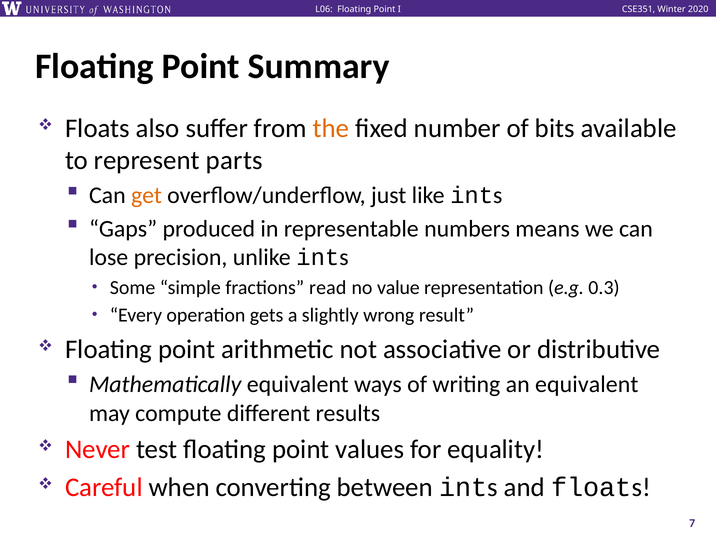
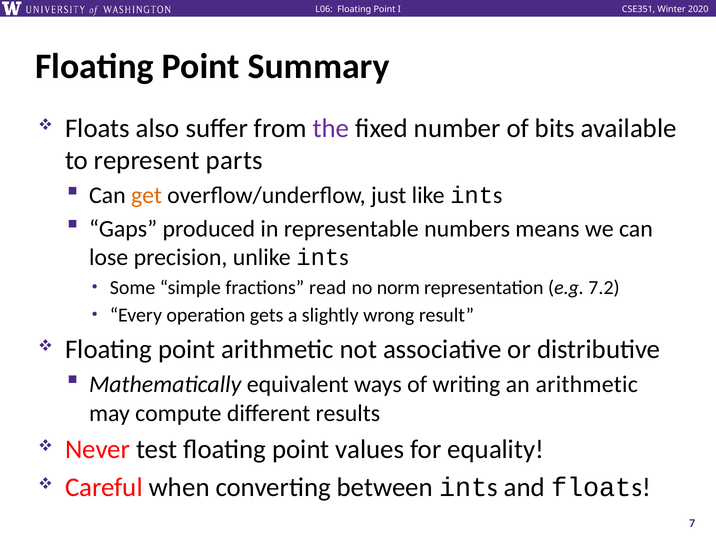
the colour: orange -> purple
value: value -> norm
0.3: 0.3 -> 7.2
an equivalent: equivalent -> arithmetic
